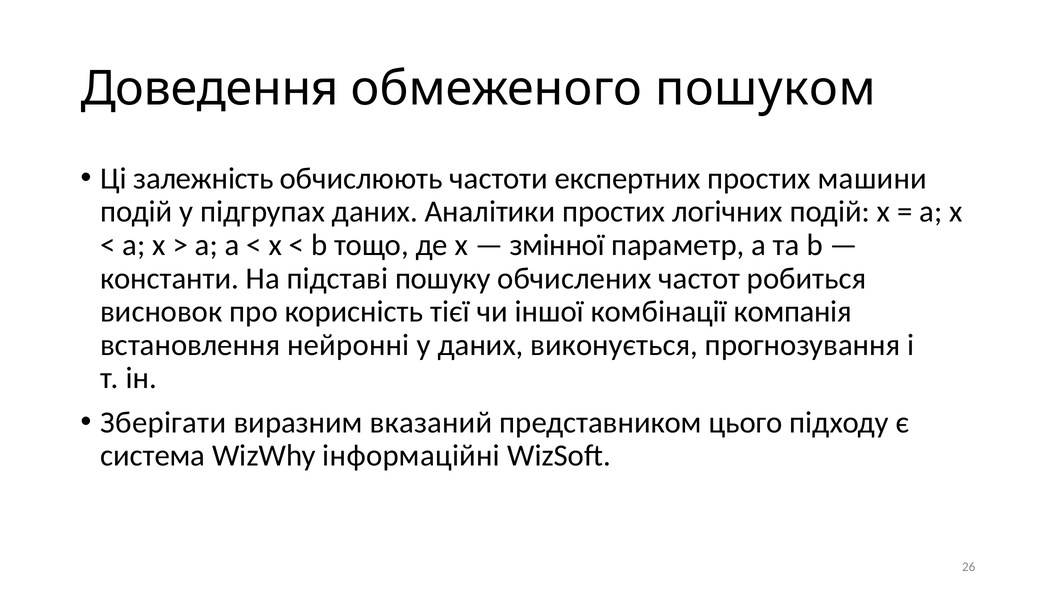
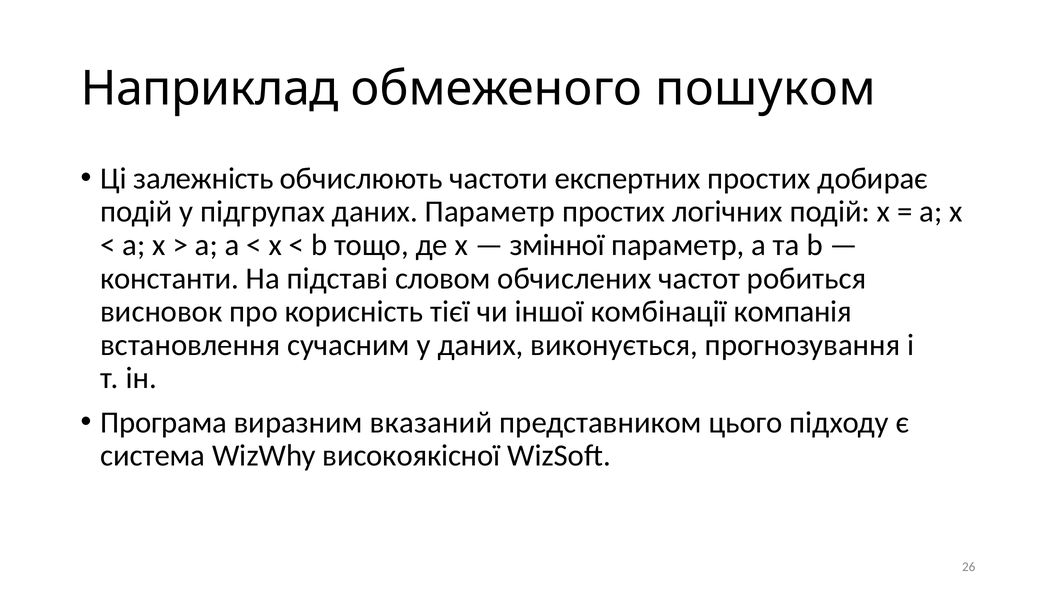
Доведення: Доведення -> Наприклад
машини: машини -> добирає
даних Аналітики: Аналітики -> Параметр
пошуку: пошуку -> словом
нейронні: нейронні -> сучасним
Зберігати: Зберігати -> Програма
інформаційні: інформаційні -> високоякісної
